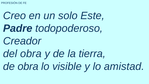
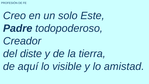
del obra: obra -> diste
de obra: obra -> aquí
